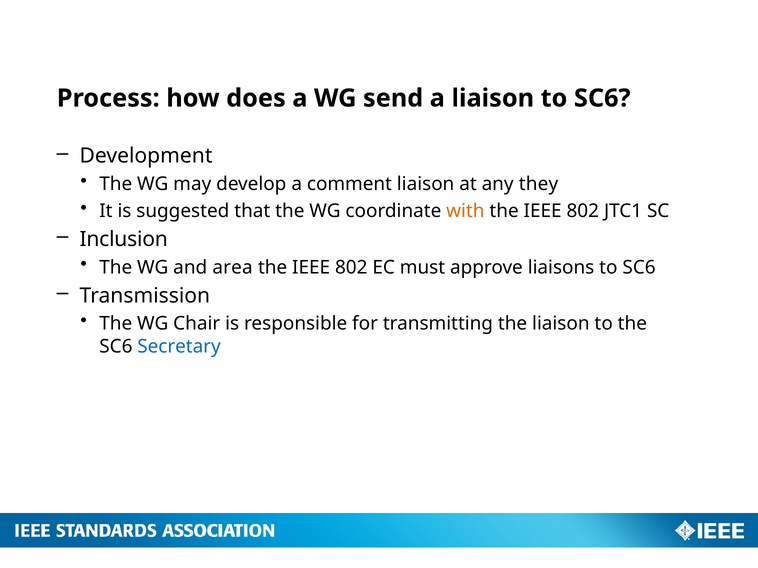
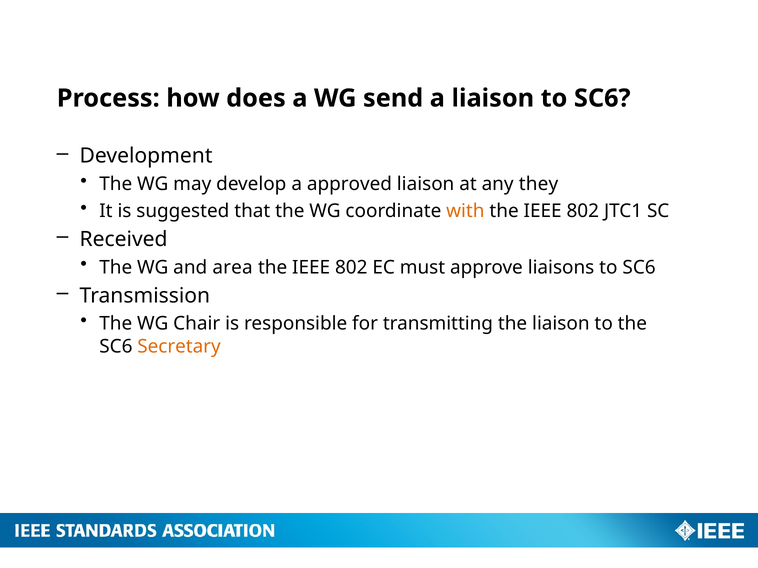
comment: comment -> approved
Inclusion: Inclusion -> Received
Secretary colour: blue -> orange
